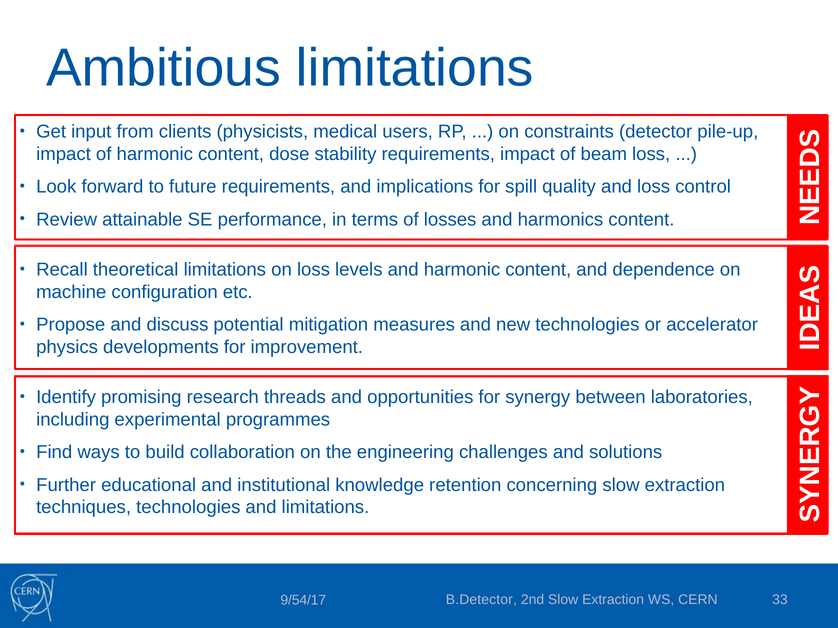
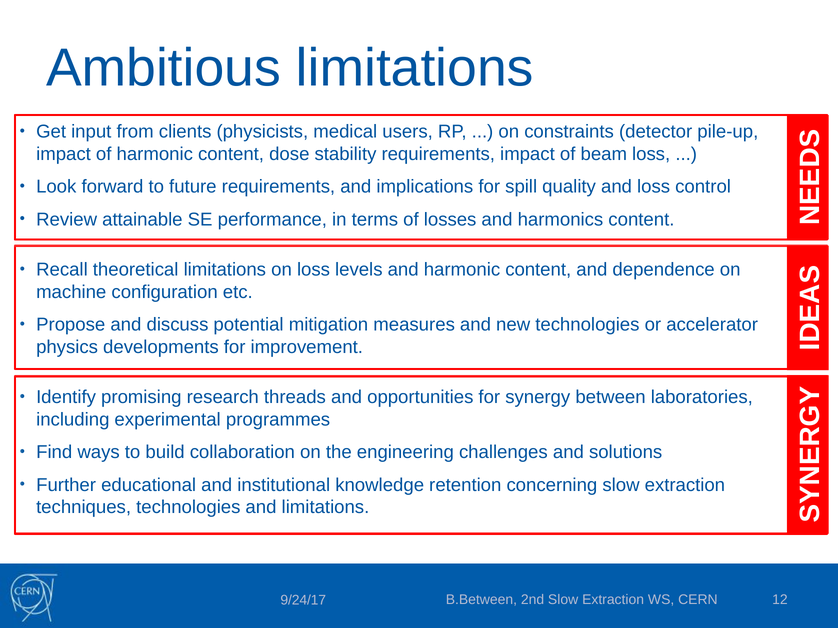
B.Detector: B.Detector -> B.Between
33: 33 -> 12
9/54/17: 9/54/17 -> 9/24/17
